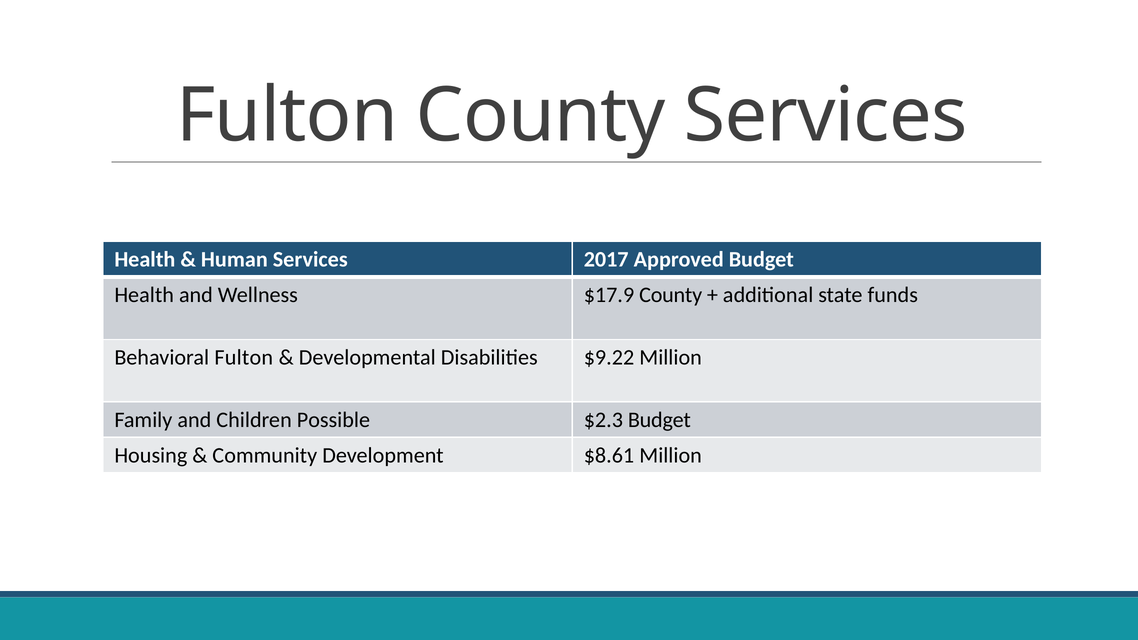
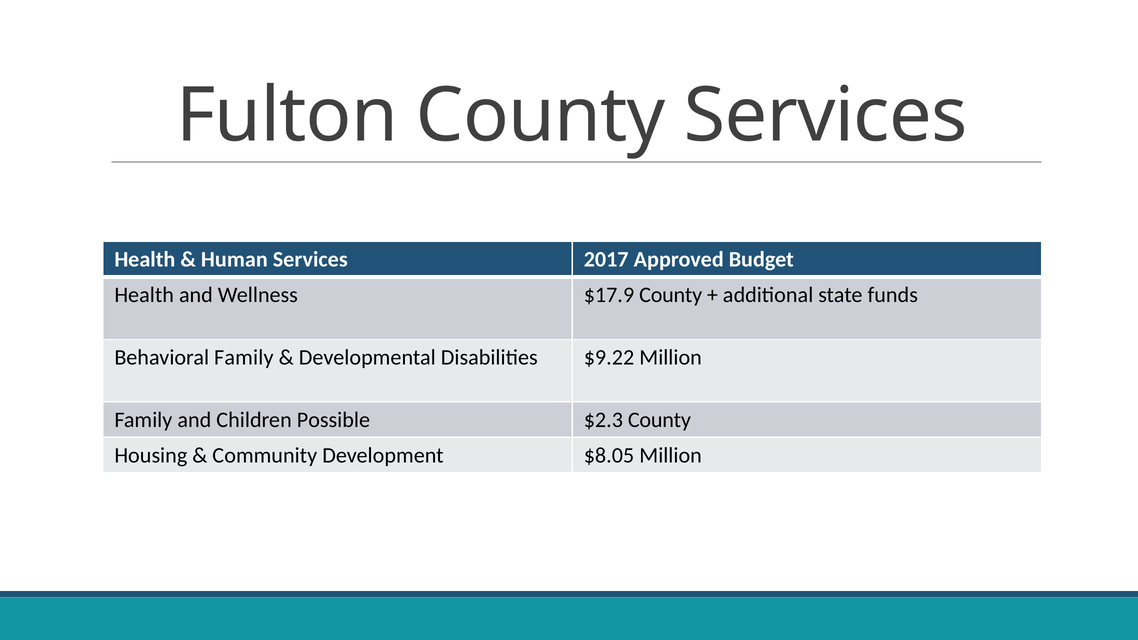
Behavioral Fulton: Fulton -> Family
$2.3 Budget: Budget -> County
$8.61: $8.61 -> $8.05
